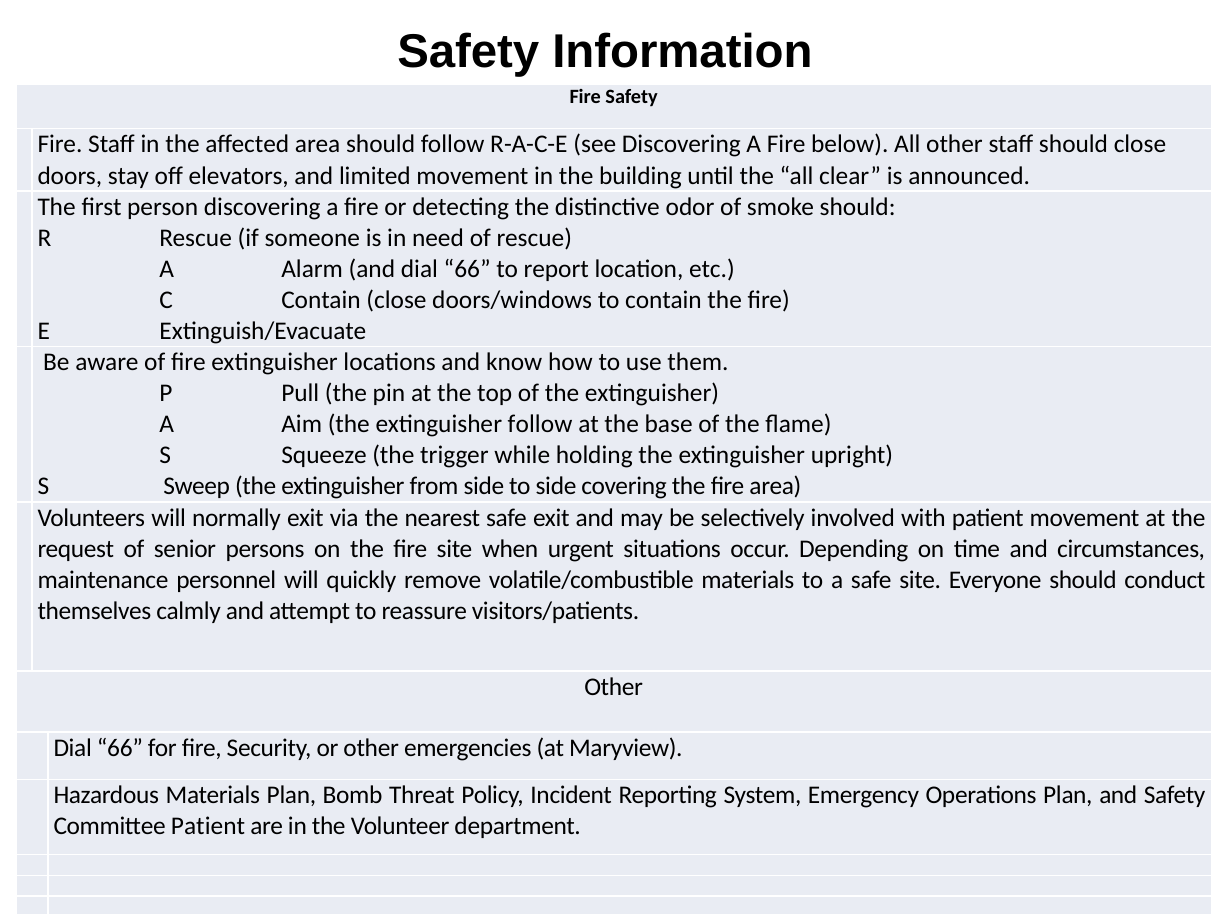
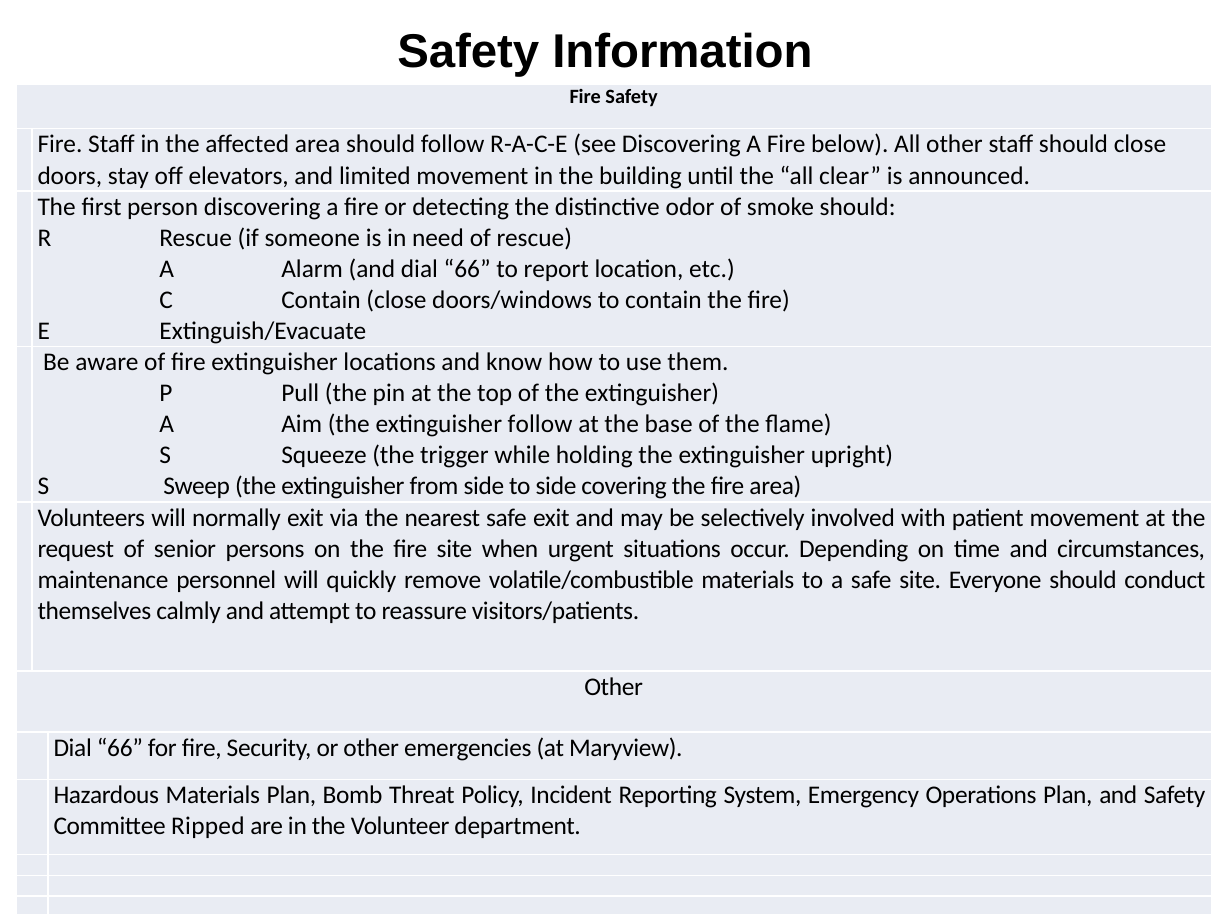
Committee Patient: Patient -> Ripped
